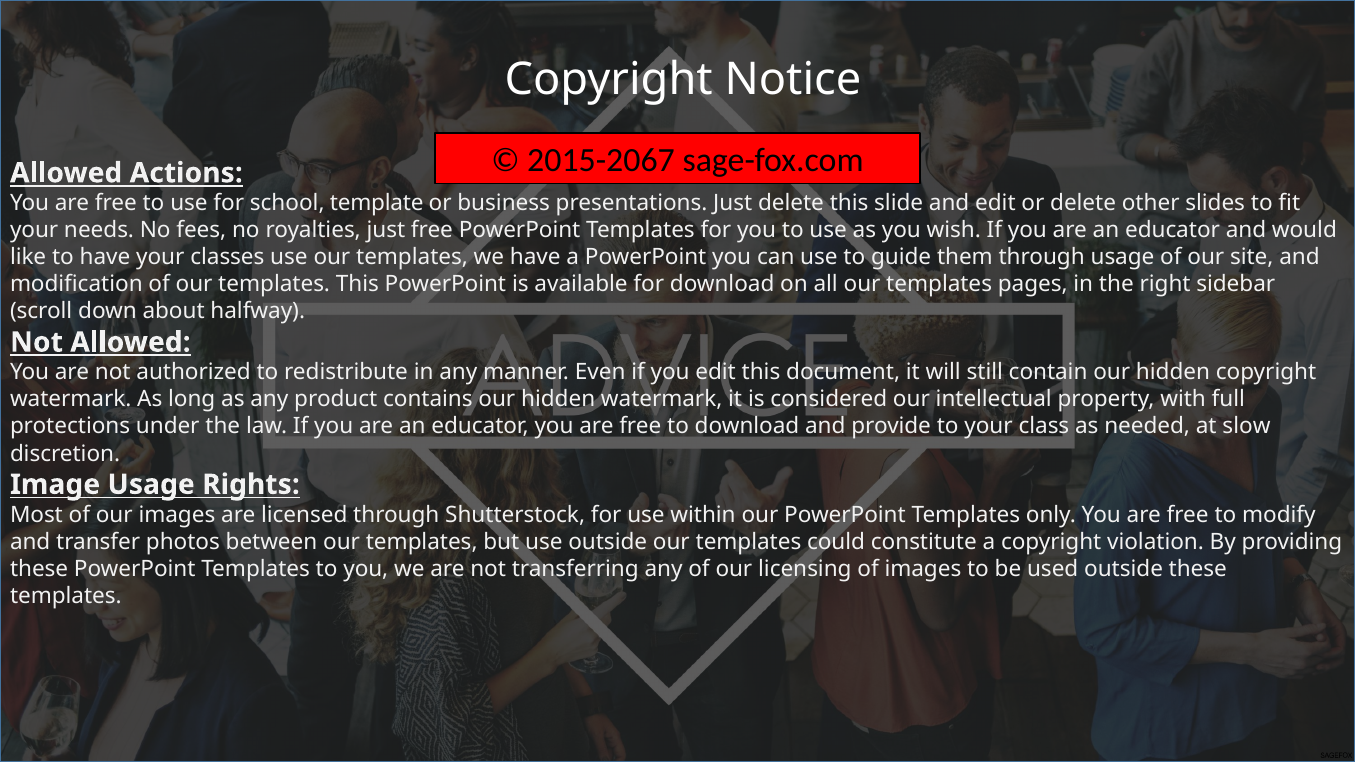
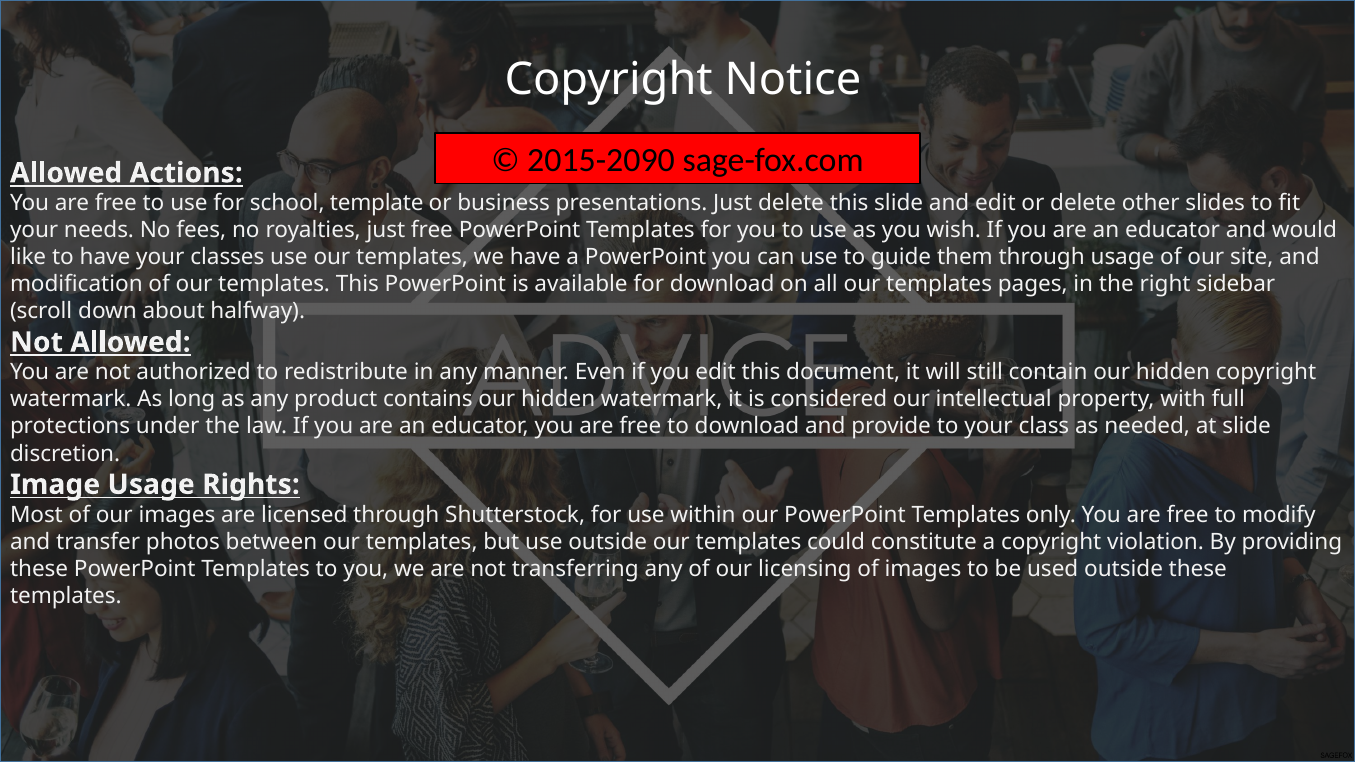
2015-2067: 2015-2067 -> 2015-2090
at slow: slow -> slide
